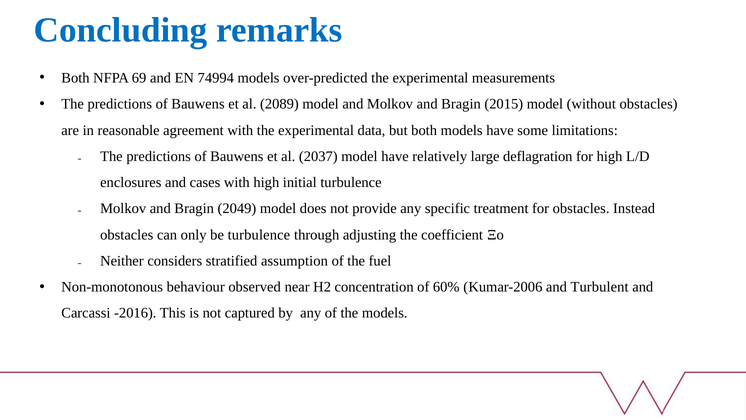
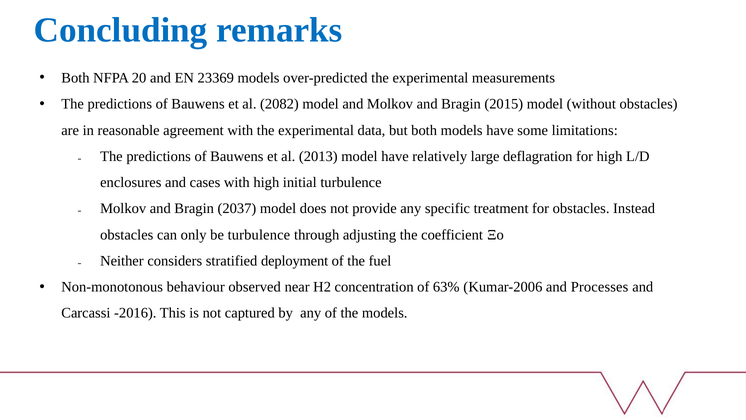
69: 69 -> 20
74994: 74994 -> 23369
2089: 2089 -> 2082
2037: 2037 -> 2013
2049: 2049 -> 2037
assumption: assumption -> deployment
60%: 60% -> 63%
Turbulent: Turbulent -> Processes
